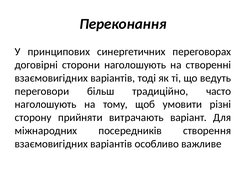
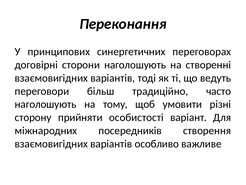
витрачають: витрачають -> особистості
